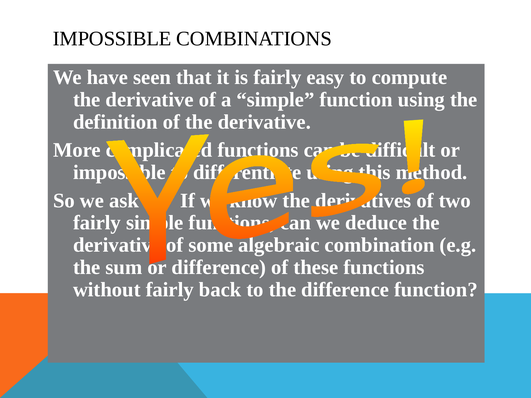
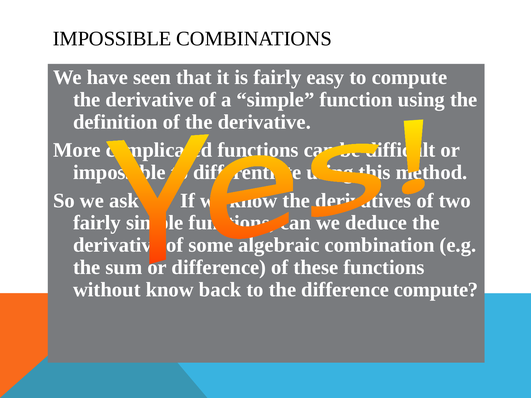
without fairly: fairly -> know
difference function: function -> compute
